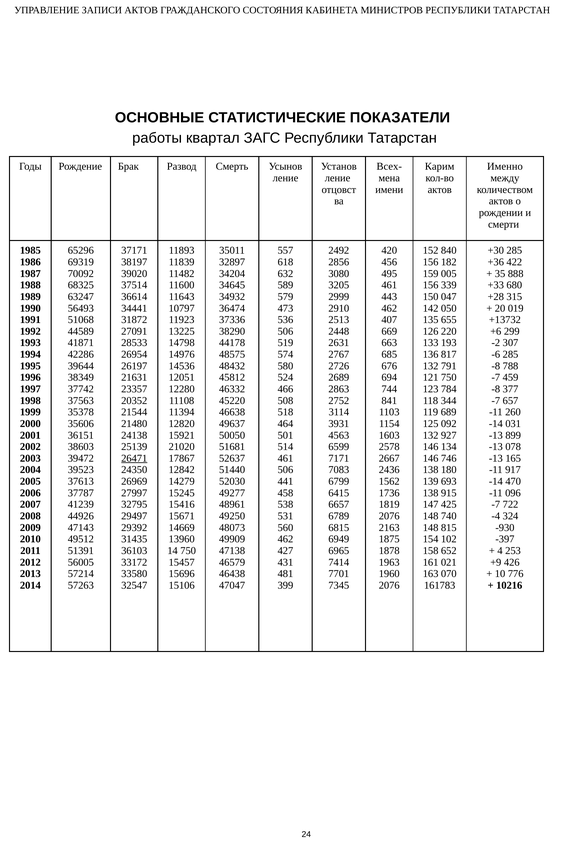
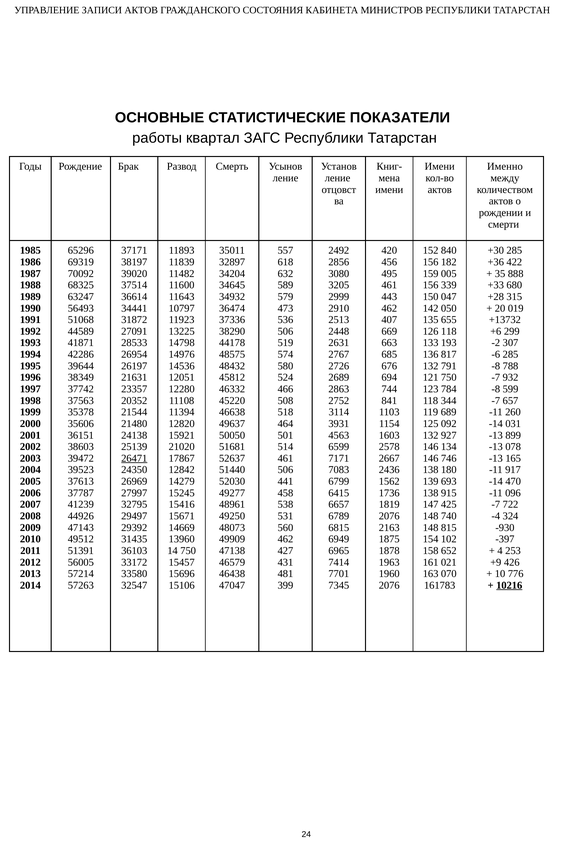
Всех-: Всех- -> Книг-
Карим at (440, 166): Карим -> Имени
126 220: 220 -> 118
459: 459 -> 932
377: 377 -> 599
10216 underline: none -> present
